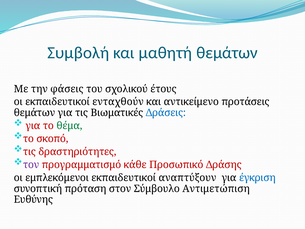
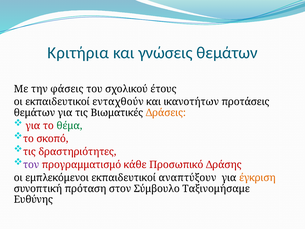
Συμβολή: Συμβολή -> Κριτήρια
μαθητή: μαθητή -> γνώσεις
αντικείμενο: αντικείμενο -> ικανοτήτων
Δράσεις colour: blue -> orange
έγκριση colour: blue -> orange
Αντιμετώπιση: Αντιμετώπιση -> Ταξινομήσαμε
